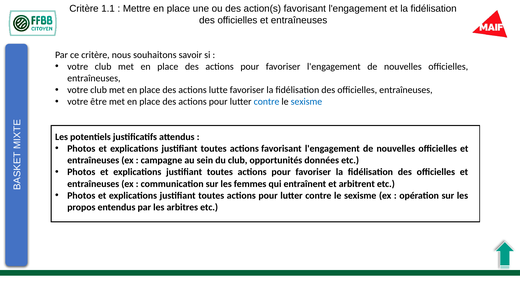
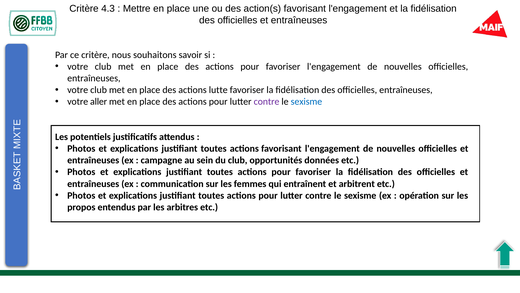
1.1: 1.1 -> 4.3
être: être -> aller
contre at (267, 102) colour: blue -> purple
